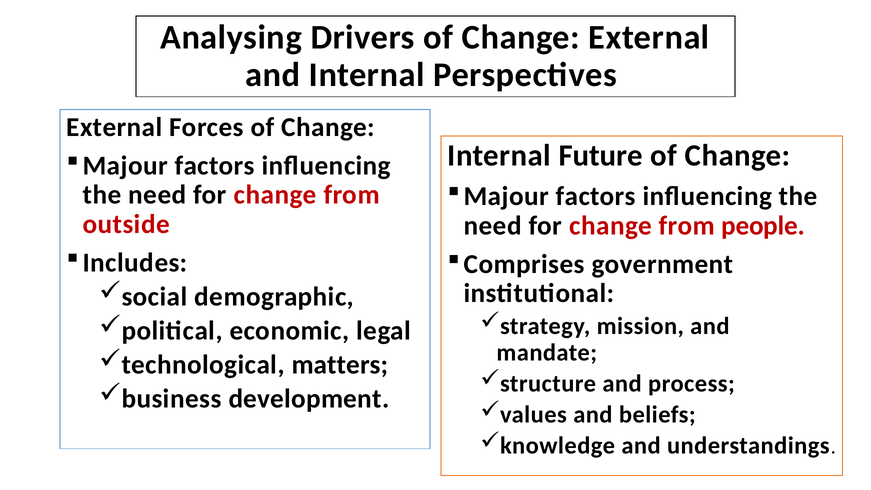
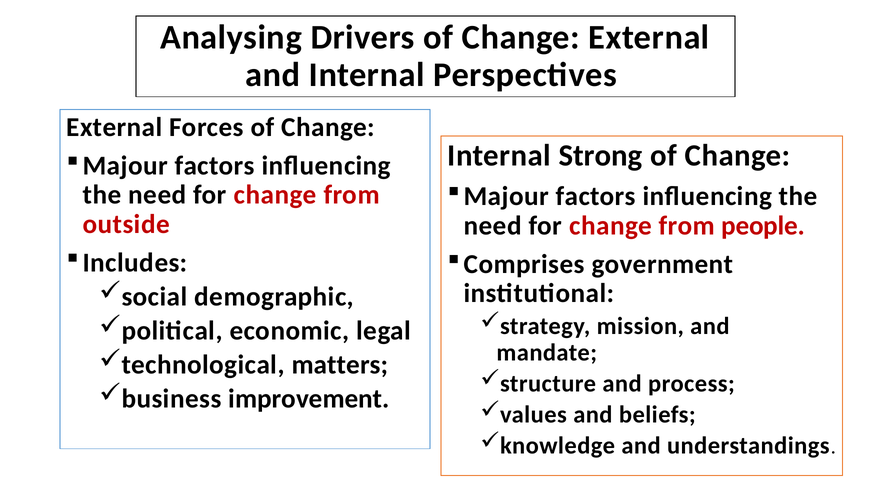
Future: Future -> Strong
development: development -> improvement
